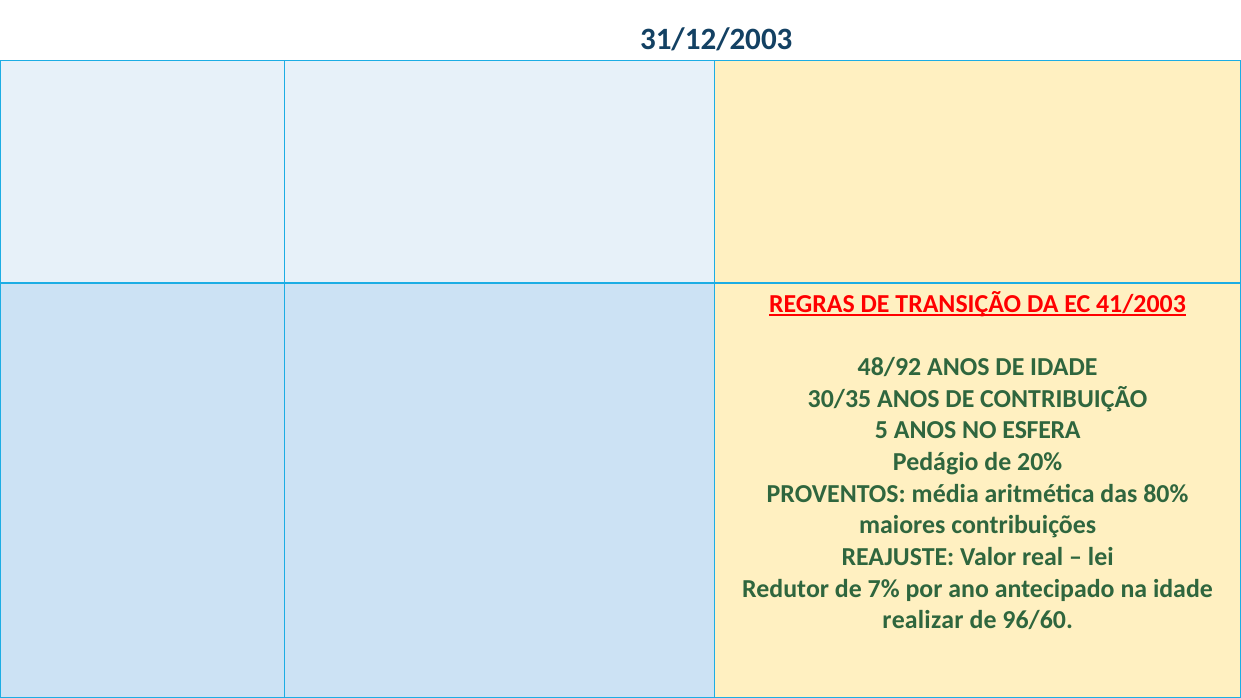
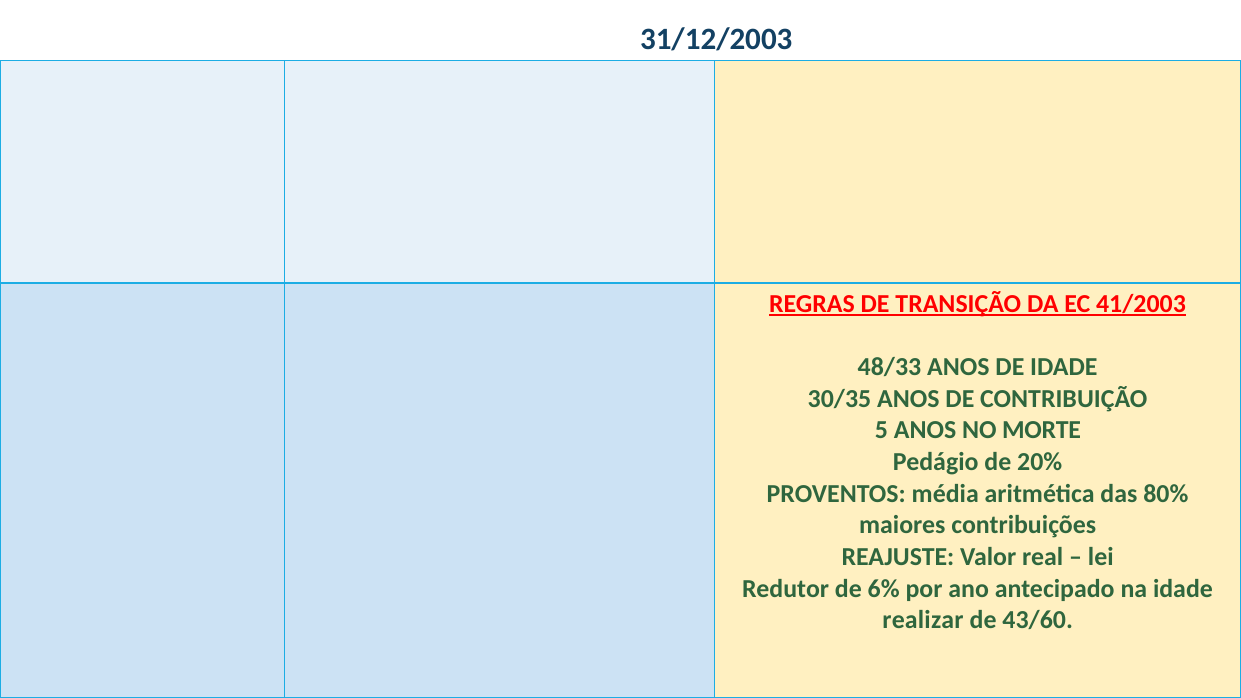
48/92: 48/92 -> 48/33
ESFERA: ESFERA -> MORTE
7%: 7% -> 6%
96/60: 96/60 -> 43/60
